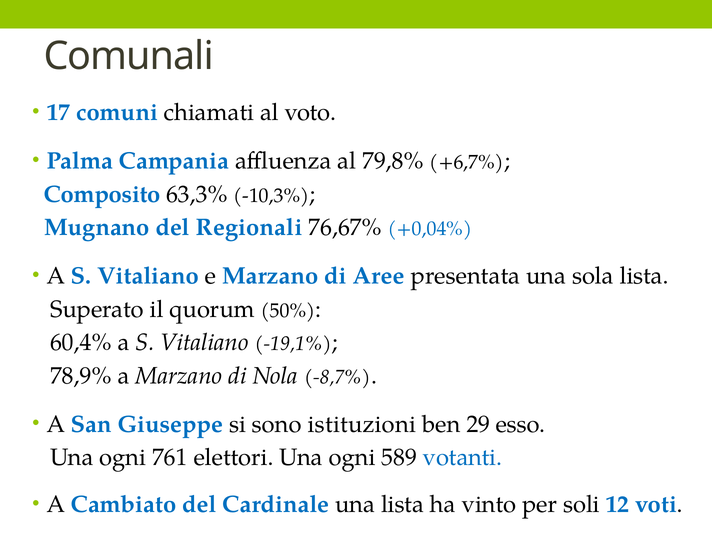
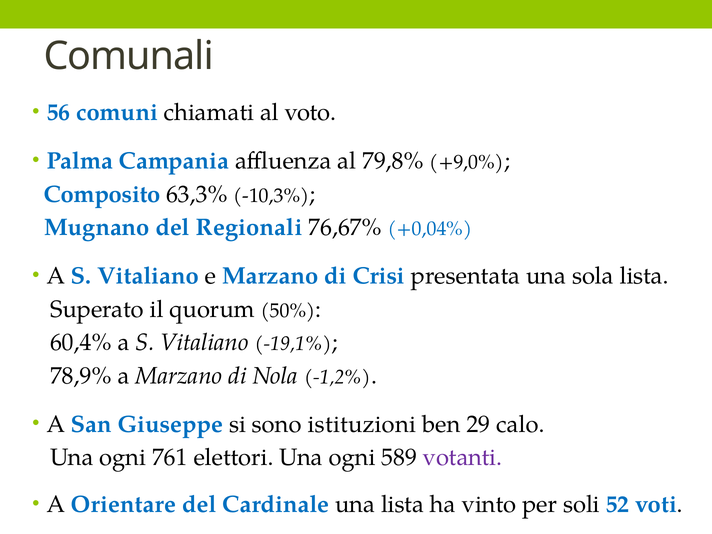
17: 17 -> 56
+6,7%: +6,7% -> +9,0%
Aree: Aree -> Crisi
-8,7%: -8,7% -> -1,2%
esso: esso -> calo
votanti colour: blue -> purple
Cambiato: Cambiato -> Orientare
12: 12 -> 52
